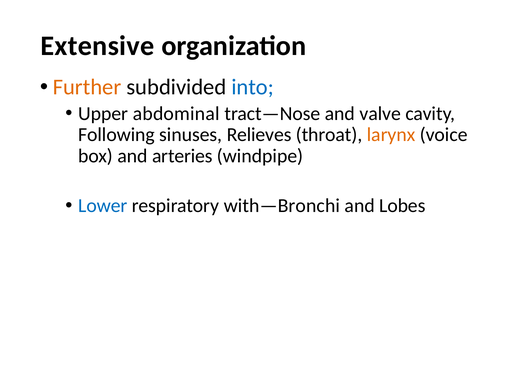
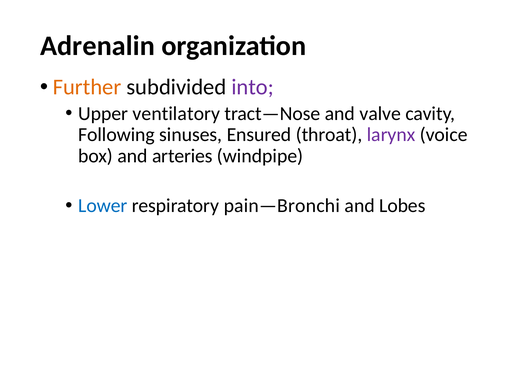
Extensive: Extensive -> Adrenalin
into colour: blue -> purple
abdominal: abdominal -> ventilatory
Relieves: Relieves -> Ensured
larynx colour: orange -> purple
with—Bronchi: with—Bronchi -> pain—Bronchi
